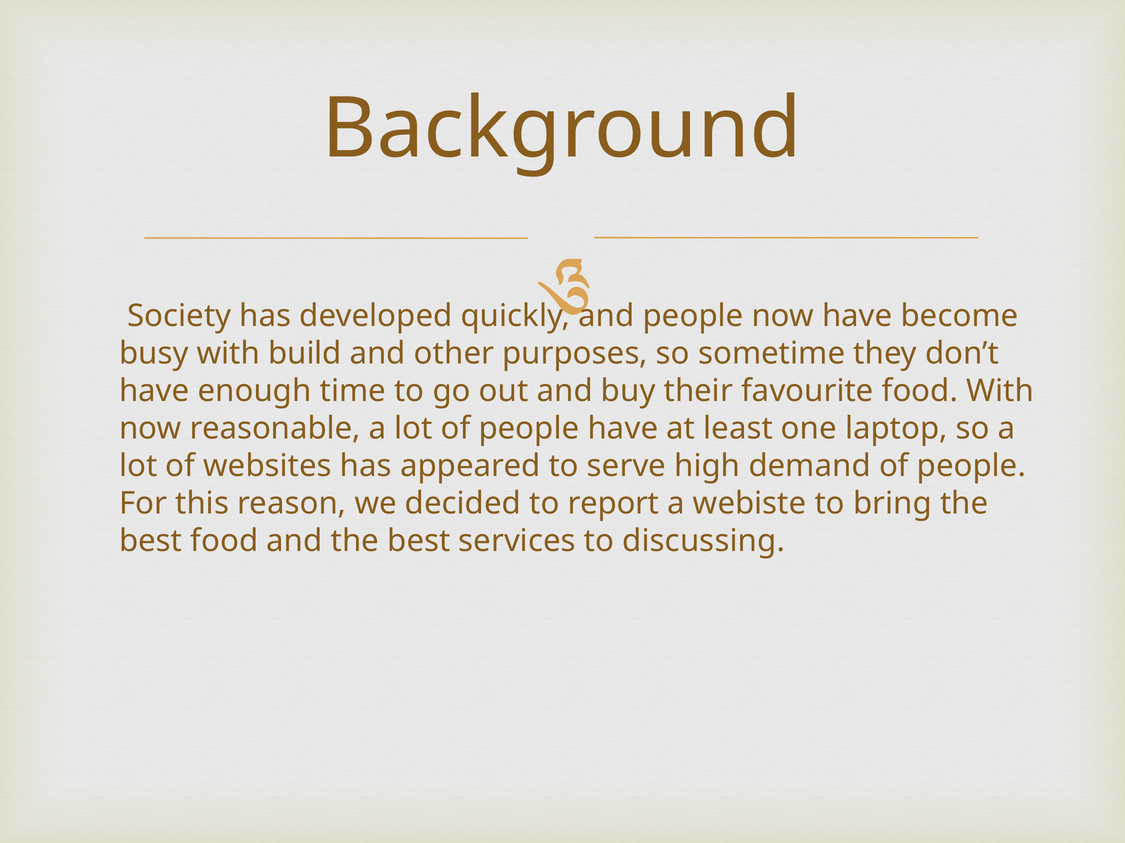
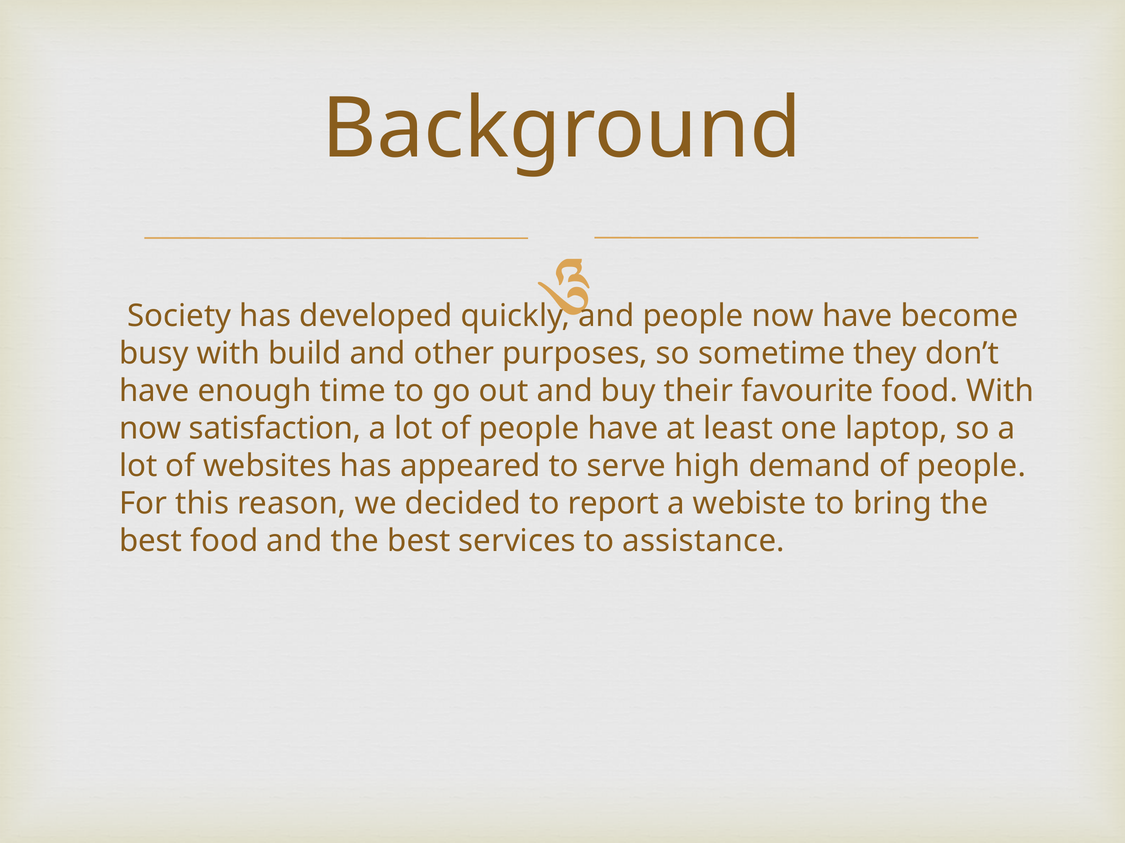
reasonable: reasonable -> satisfaction
discussing: discussing -> assistance
